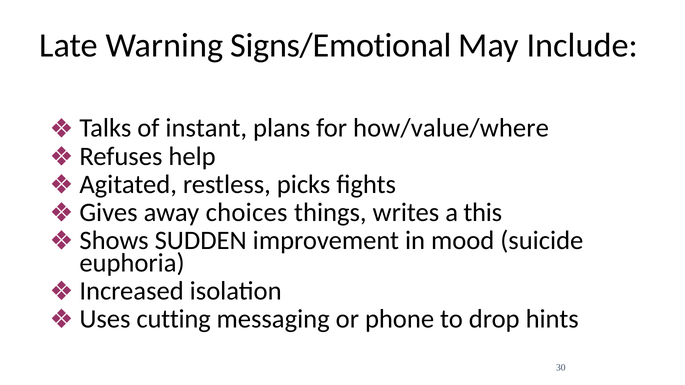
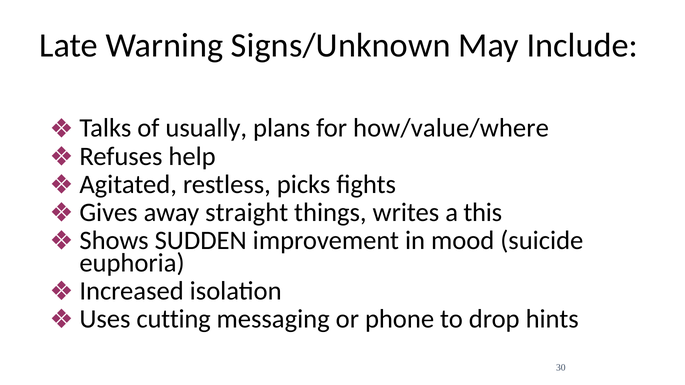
Signs/Emotional: Signs/Emotional -> Signs/Unknown
instant: instant -> usually
choices: choices -> straight
